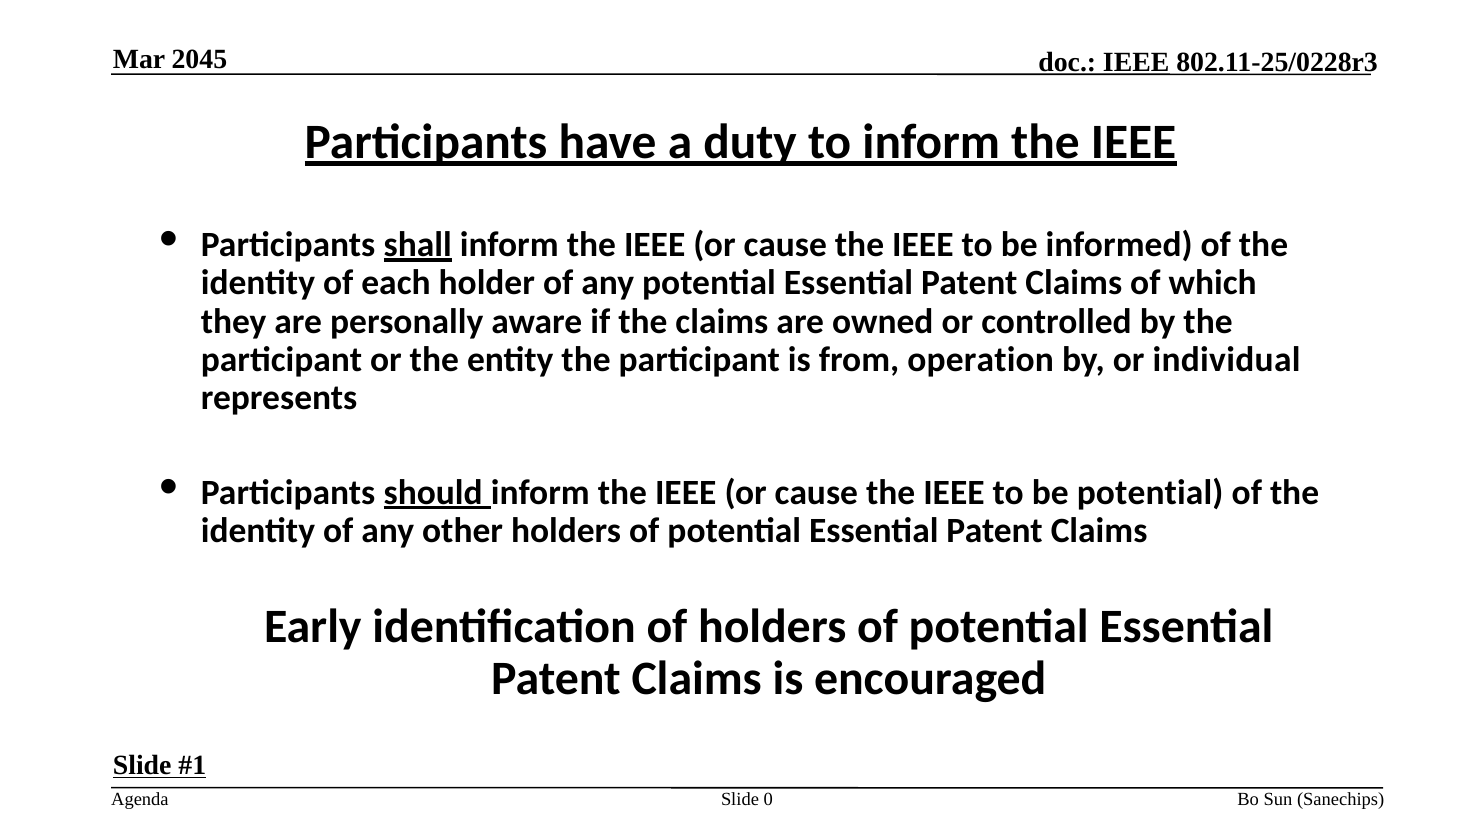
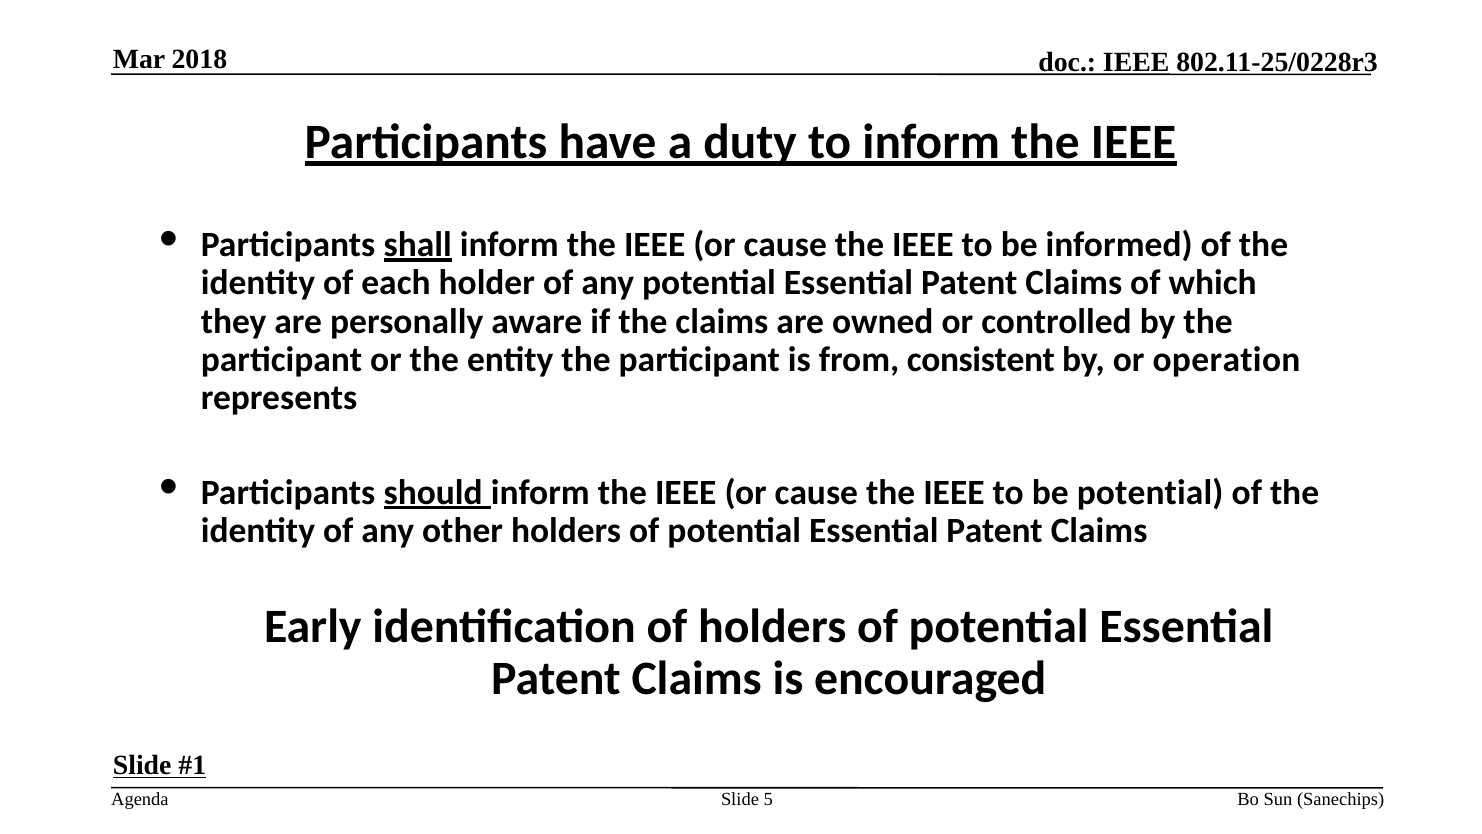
2045: 2045 -> 2018
operation: operation -> consistent
individual: individual -> operation
0: 0 -> 5
